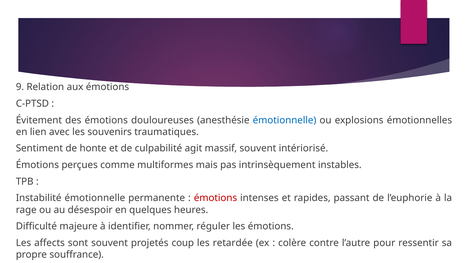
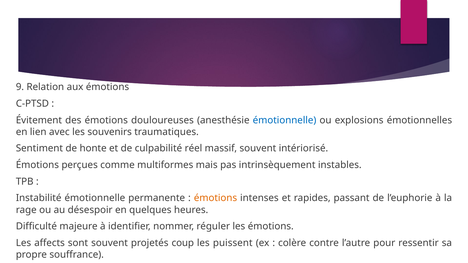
agit: agit -> réel
émotions at (215, 198) colour: red -> orange
retardée: retardée -> puissent
